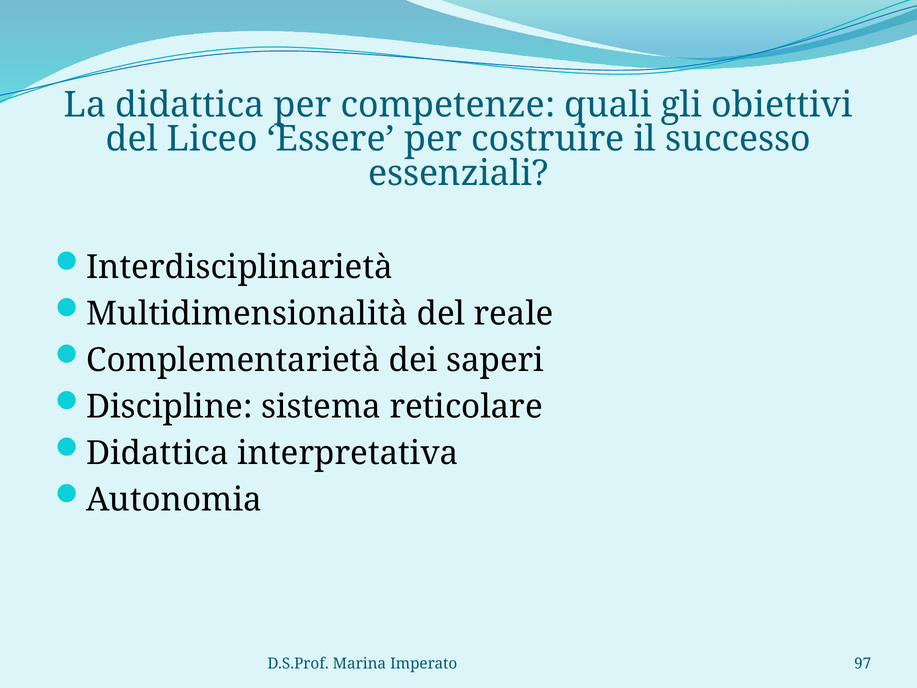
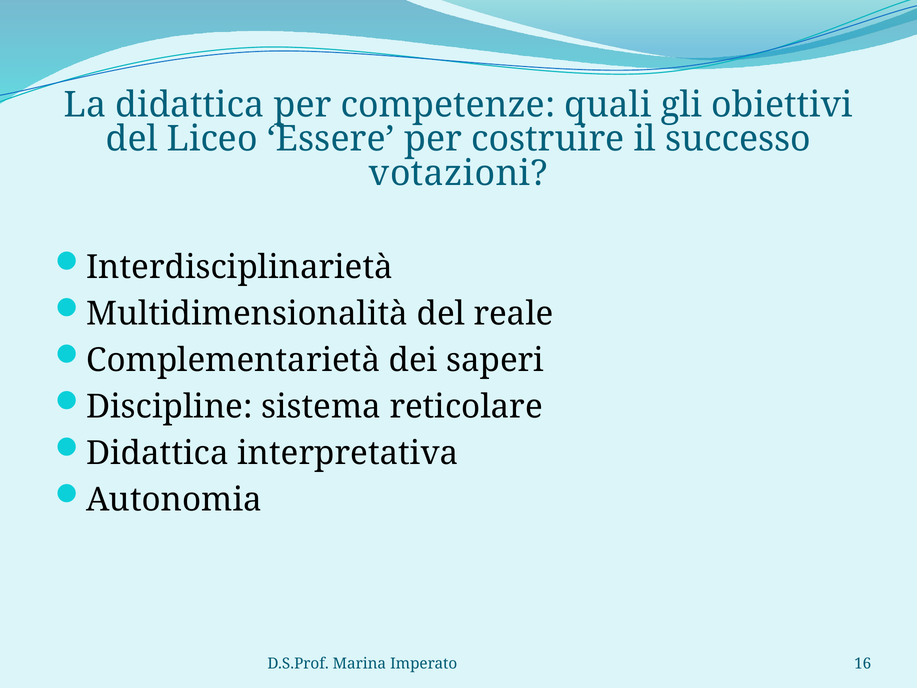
essenziali: essenziali -> votazioni
97: 97 -> 16
